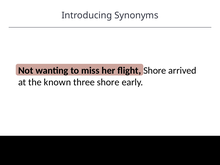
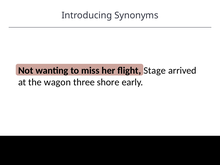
flight Shore: Shore -> Stage
known: known -> wagon
